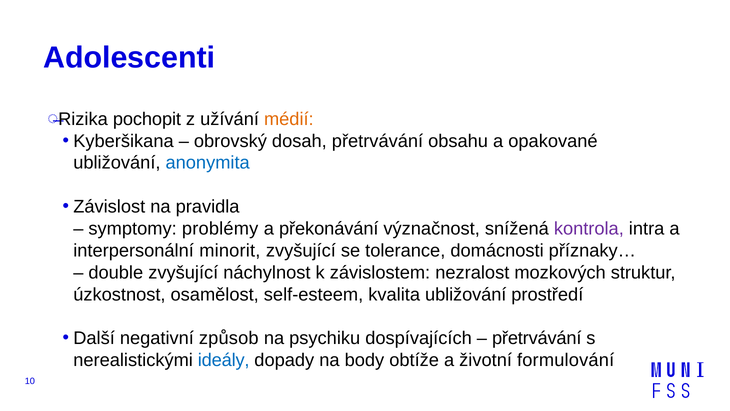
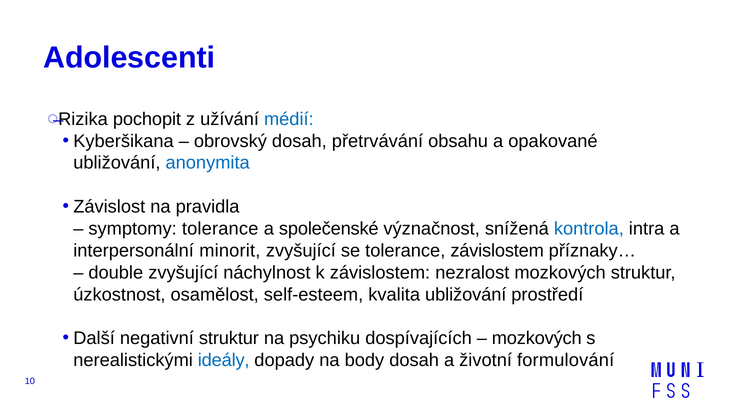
médií colour: orange -> blue
symptomy problémy: problémy -> tolerance
překonávání: překonávání -> společenské
kontrola colour: purple -> blue
tolerance domácnosti: domácnosti -> závislostem
negativní způsob: způsob -> struktur
přetrvávání at (537, 338): přetrvávání -> mozkových
body obtíže: obtíže -> dosah
